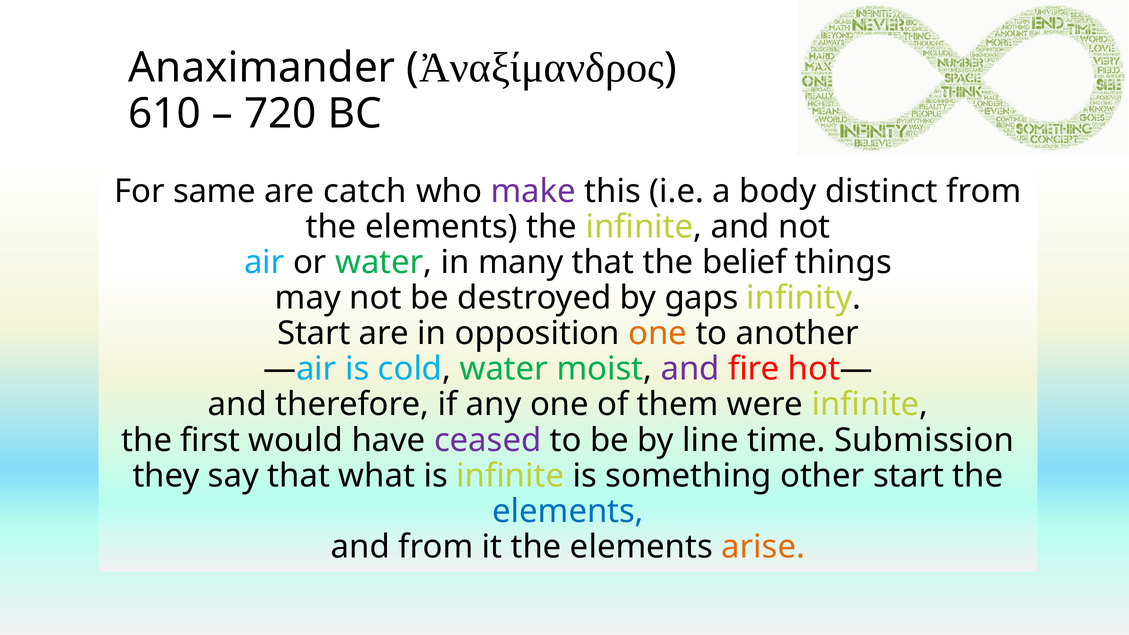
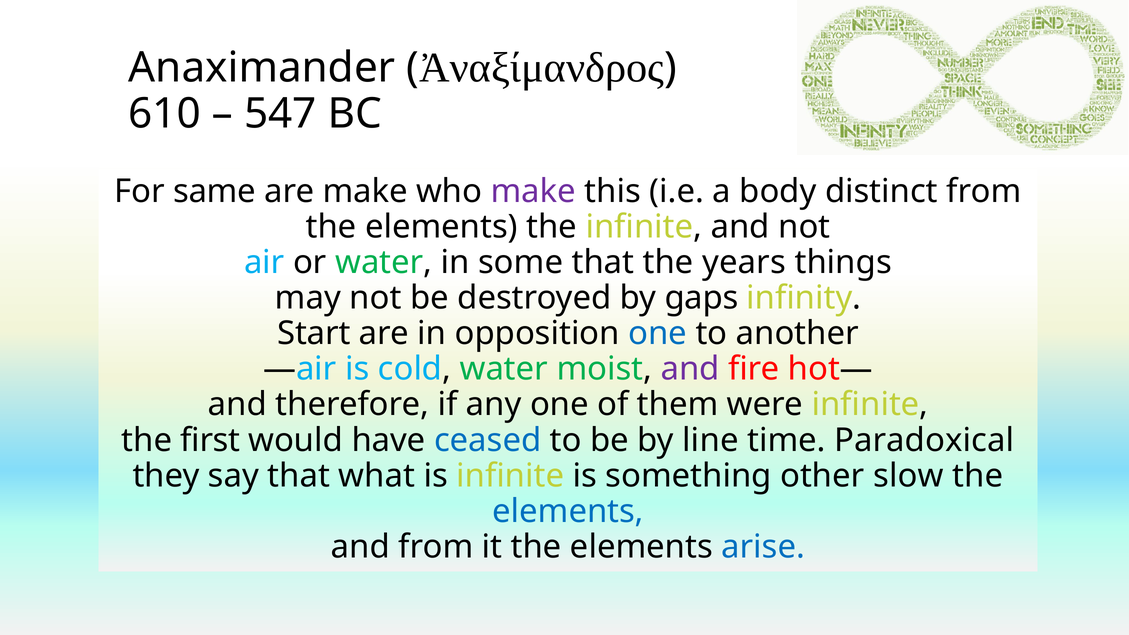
720: 720 -> 547
are catch: catch -> make
many: many -> some
belief: belief -> years
one at (658, 334) colour: orange -> blue
ceased colour: purple -> blue
Submission: Submission -> Paradoxical
other start: start -> slow
arise colour: orange -> blue
